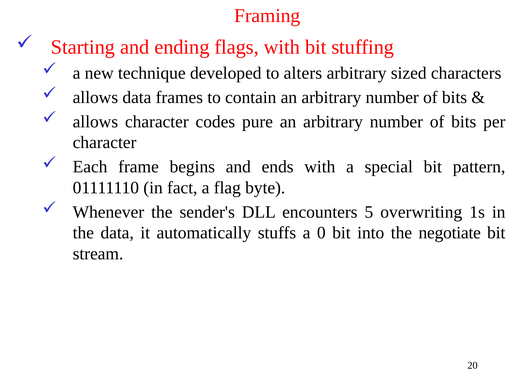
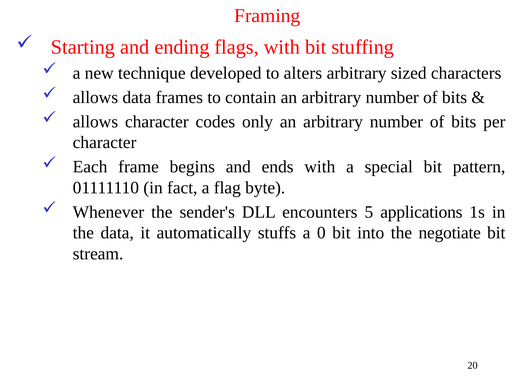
pure: pure -> only
overwriting: overwriting -> applications
